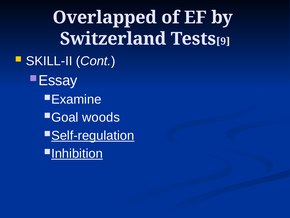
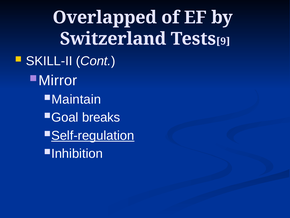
Essay: Essay -> Mirror
Examine: Examine -> Maintain
woods: woods -> breaks
Inhibition underline: present -> none
